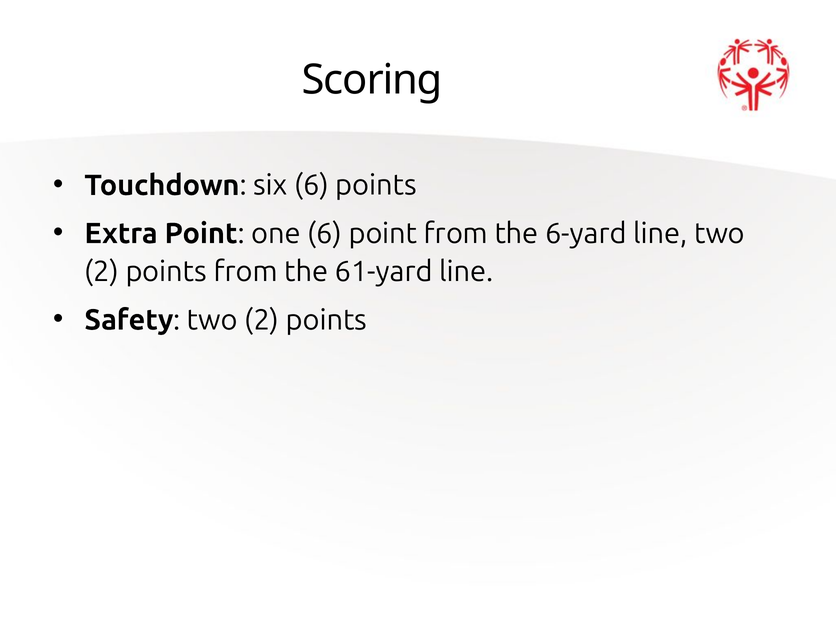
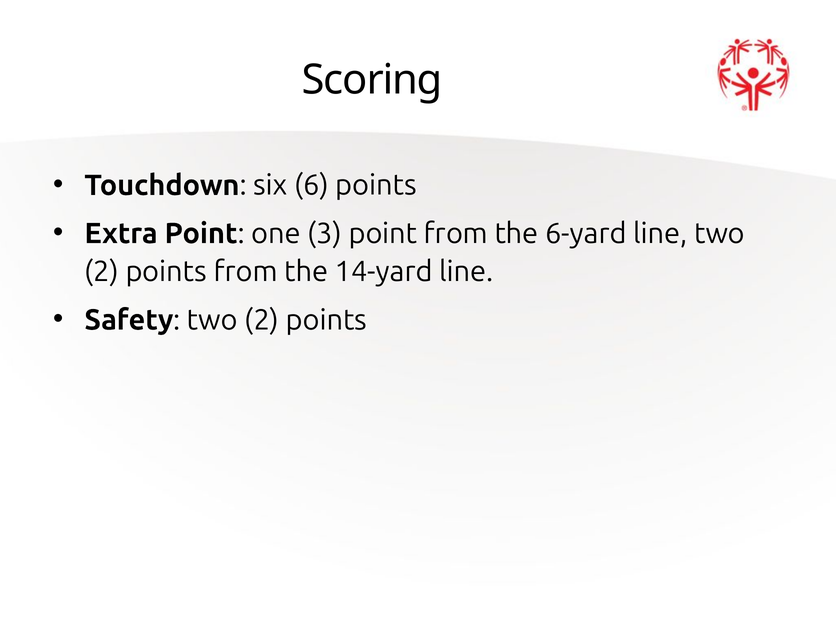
one 6: 6 -> 3
61-yard: 61-yard -> 14-yard
